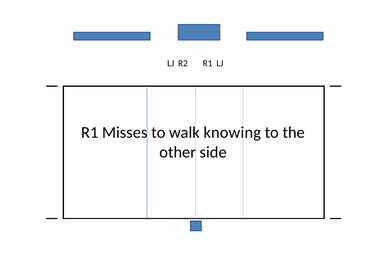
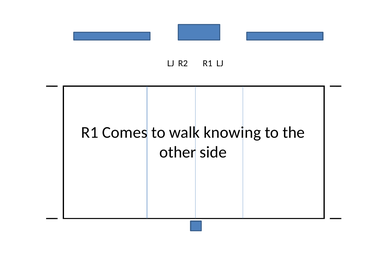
Misses: Misses -> Comes
